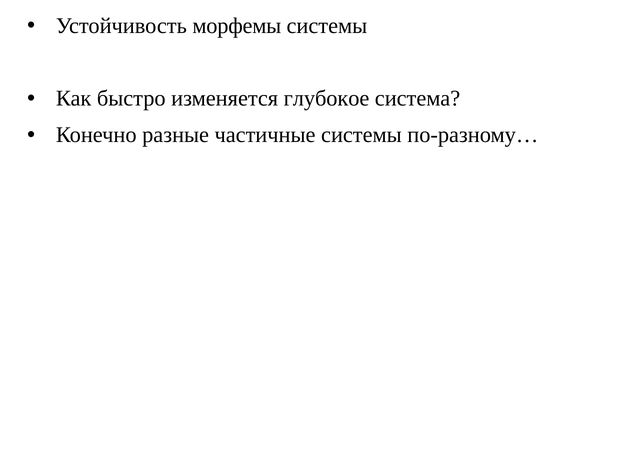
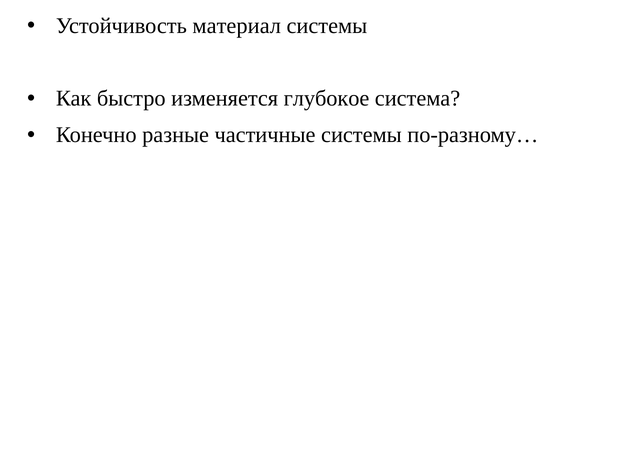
морфемы: морфемы -> материал
